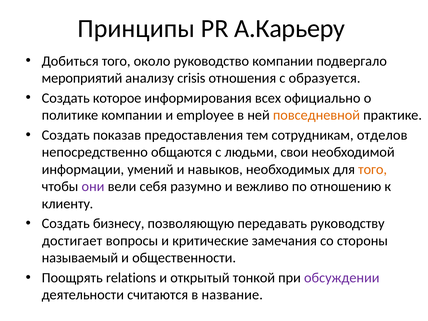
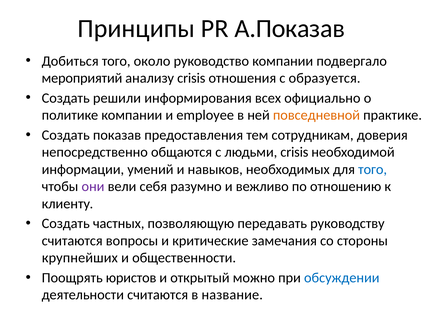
А.Карьеру: А.Карьеру -> А.Показав
которое: которое -> решили
отделов: отделов -> доверия
людьми свои: свои -> crisis
того at (373, 169) colour: orange -> blue
бизнесу: бизнесу -> частных
достигает at (72, 241): достигает -> считаются
называемый: называемый -> крупнейших
relations: relations -> юристов
тонкой: тонкой -> можно
обсуждении colour: purple -> blue
